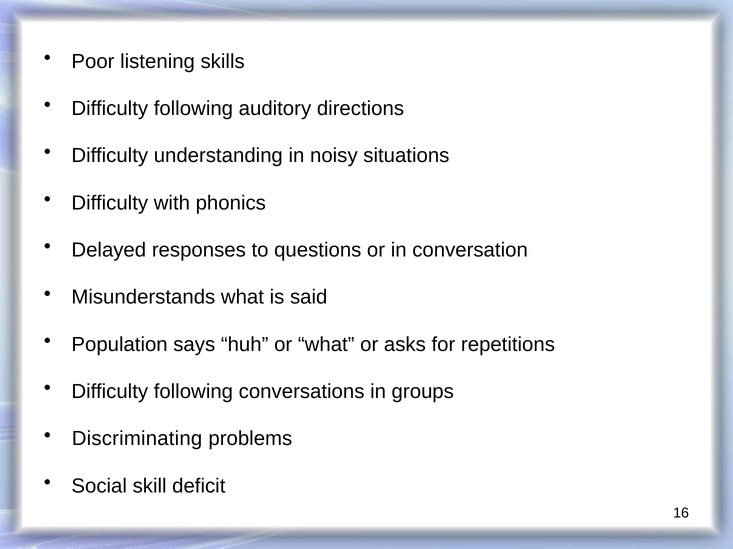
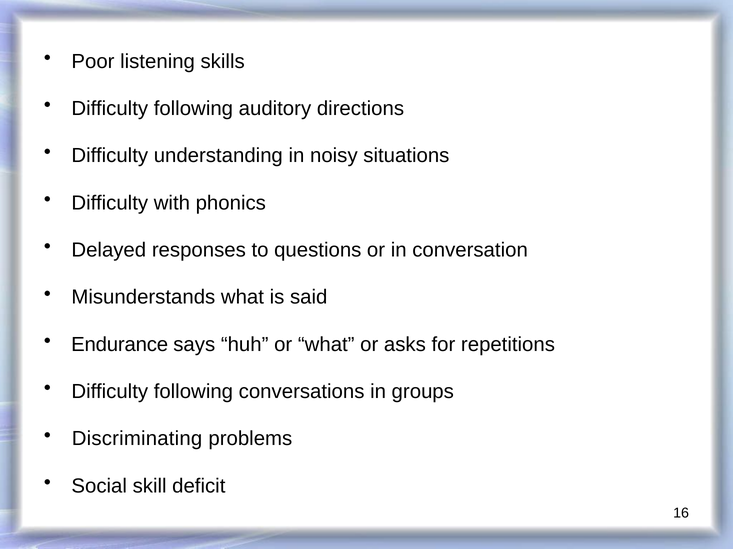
Population: Population -> Endurance
